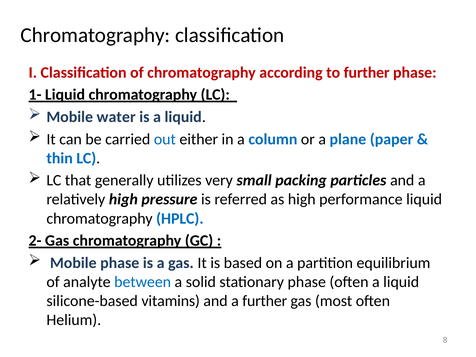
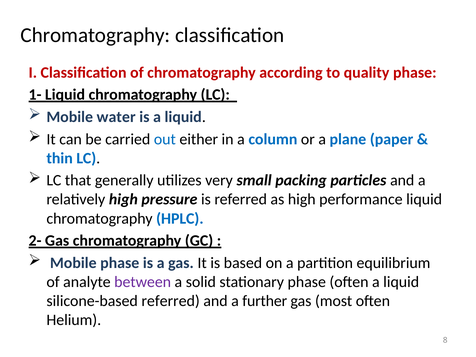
to further: further -> quality
between colour: blue -> purple
silicone-based vitamins: vitamins -> referred
